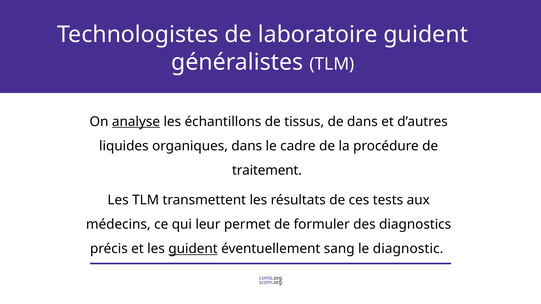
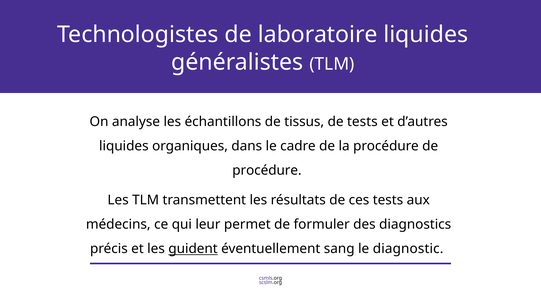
laboratoire guident: guident -> liquides
analyse underline: present -> none
de dans: dans -> tests
traitement at (267, 170): traitement -> procédure
